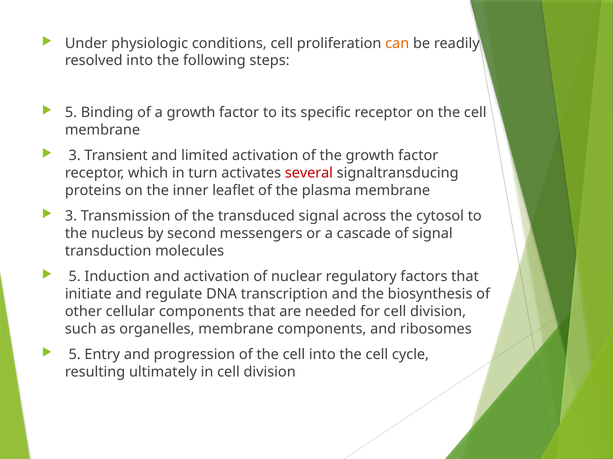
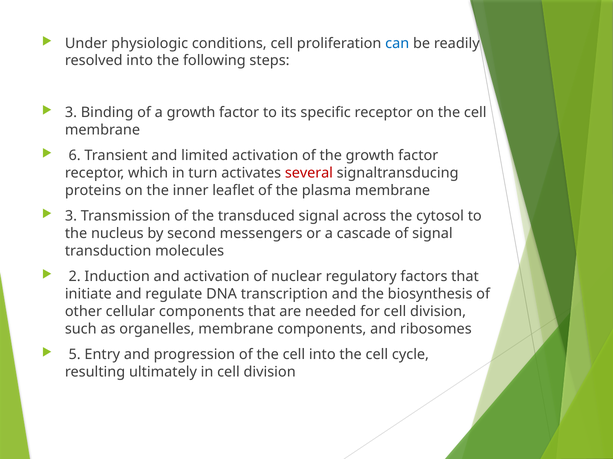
can colour: orange -> blue
5 at (71, 113): 5 -> 3
3 at (75, 156): 3 -> 6
5 at (75, 277): 5 -> 2
